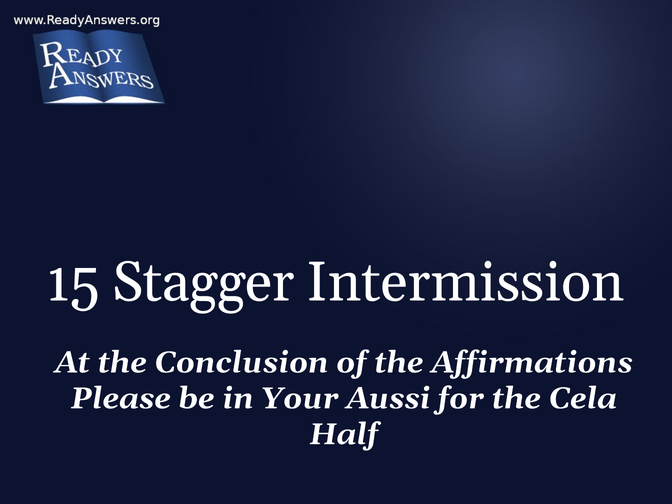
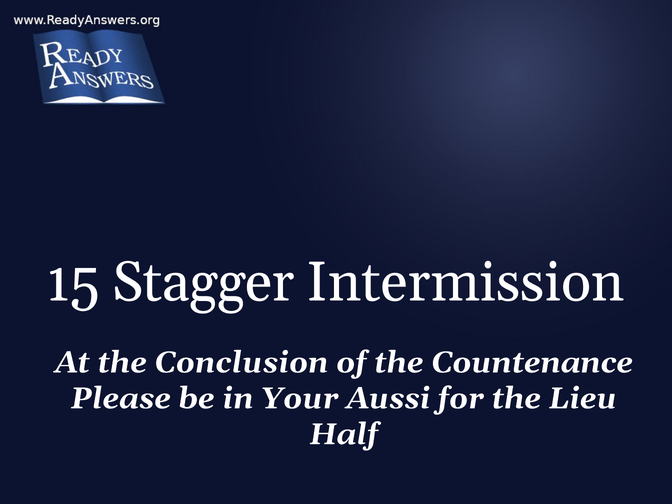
Affirmations: Affirmations -> Countenance
Cela: Cela -> Lieu
